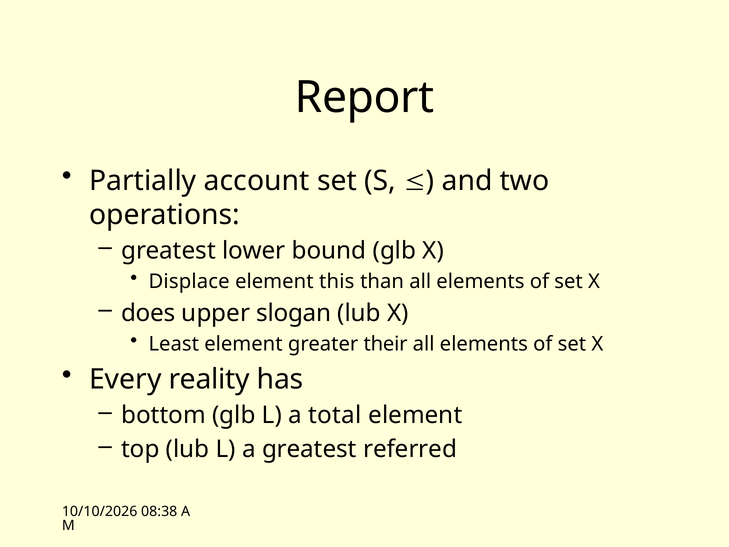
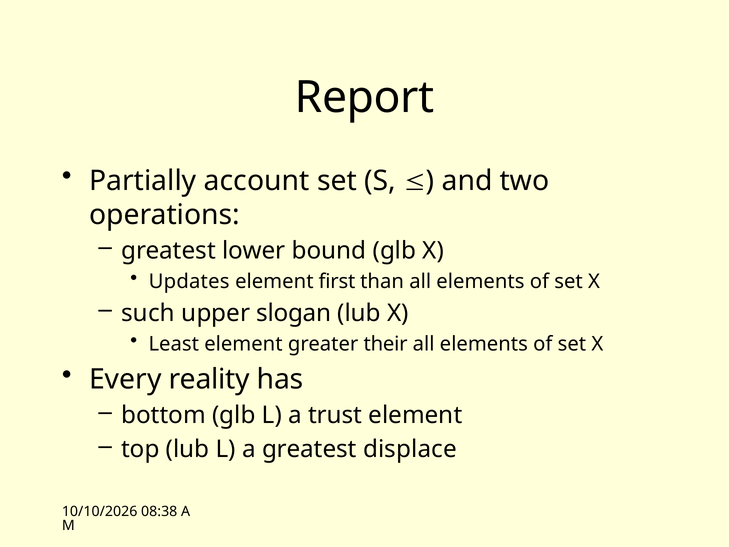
Displace: Displace -> Updates
this: this -> first
does: does -> such
total: total -> trust
referred: referred -> displace
